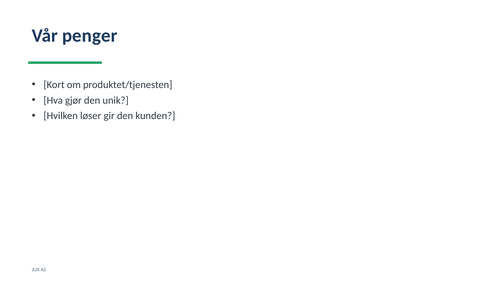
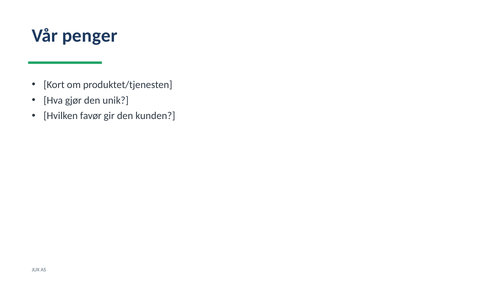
løser: løser -> favør
